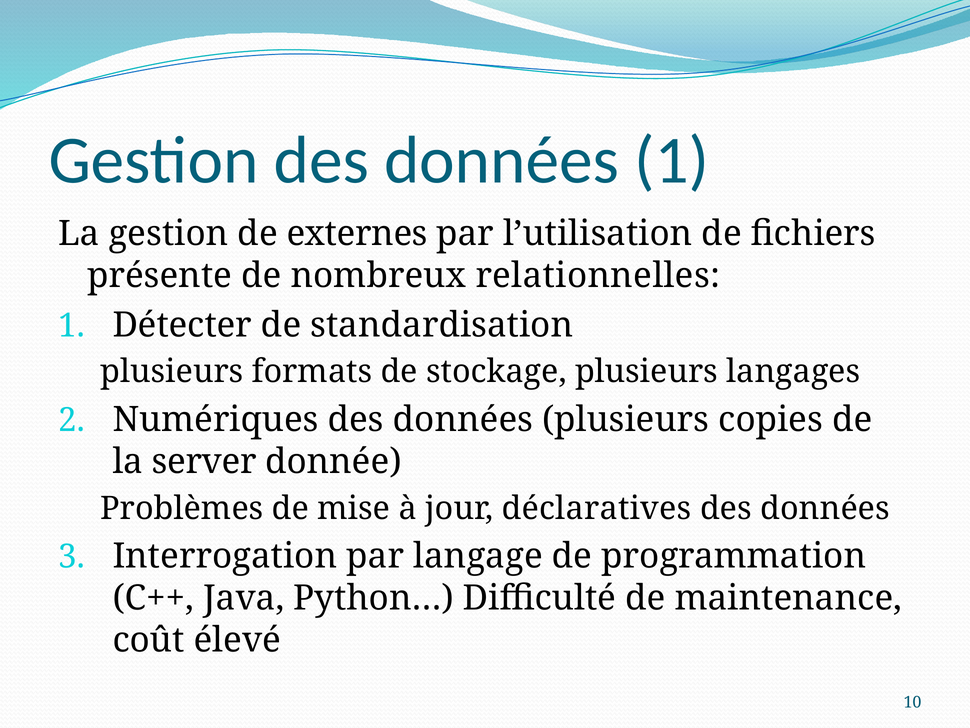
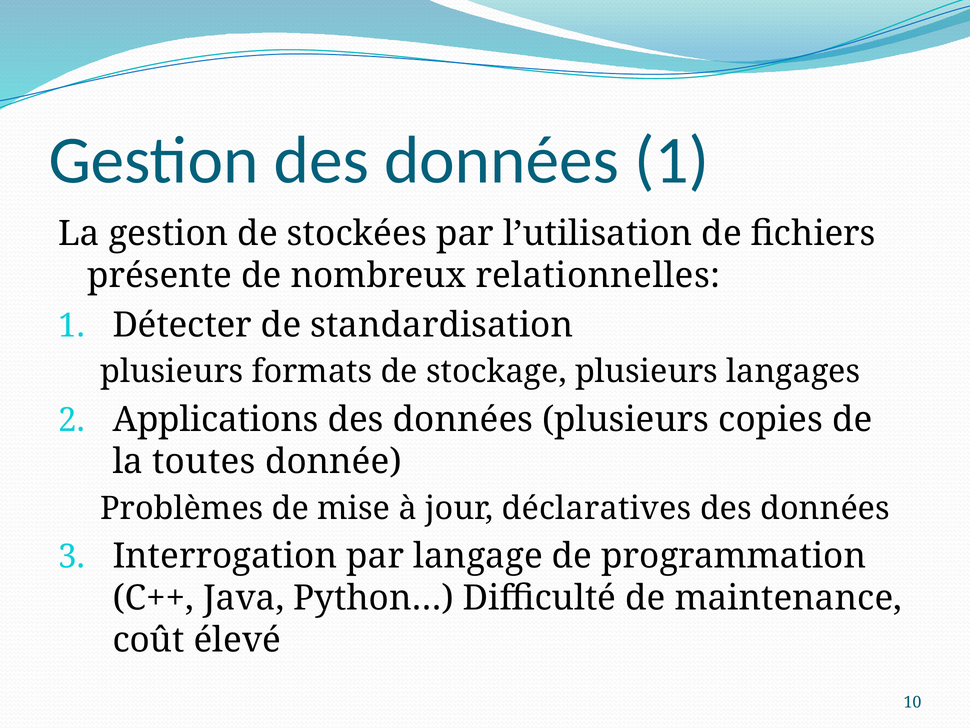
externes: externes -> stockées
Numériques: Numériques -> Applications
server: server -> toutes
